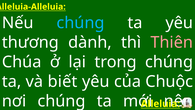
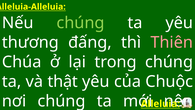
chúng at (81, 23) colour: light blue -> light green
dành: dành -> đấng
biết: biết -> thật
